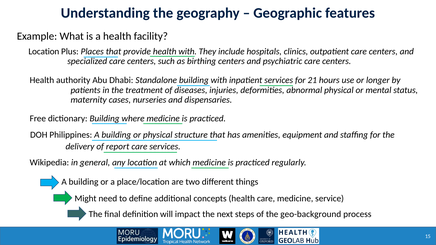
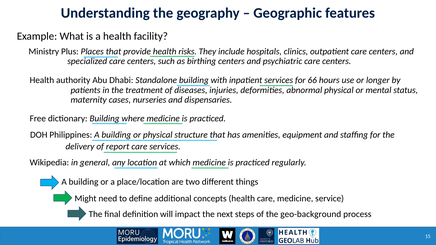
Location at (44, 52): Location -> Ministry
health with: with -> risks
21: 21 -> 66
